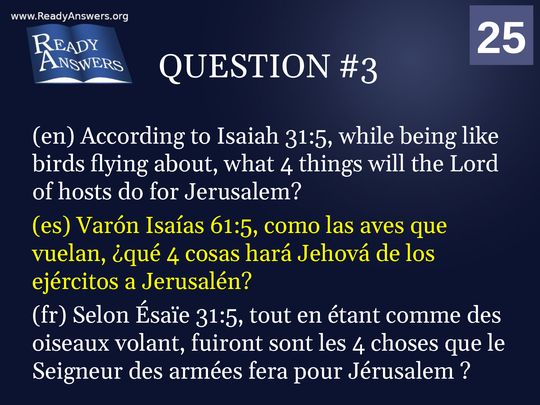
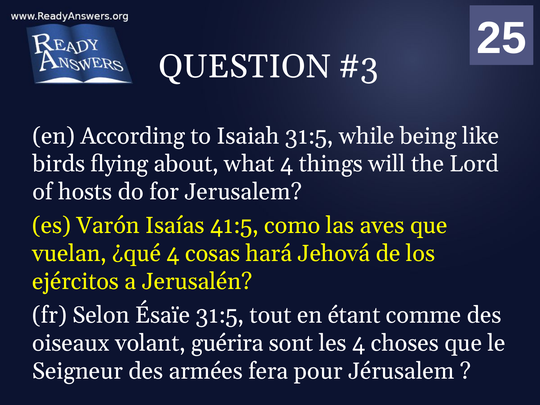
61:5: 61:5 -> 41:5
fuiront: fuiront -> guérira
